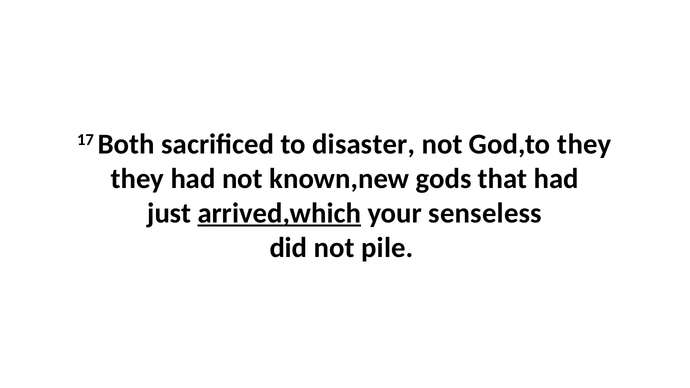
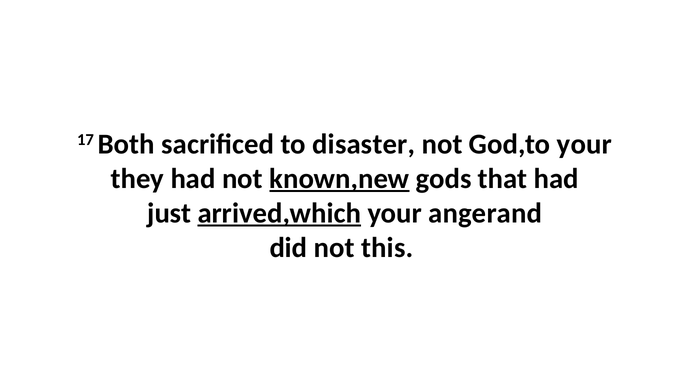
God,to they: they -> your
known,new underline: none -> present
senseless: senseless -> angerand
pile: pile -> this
